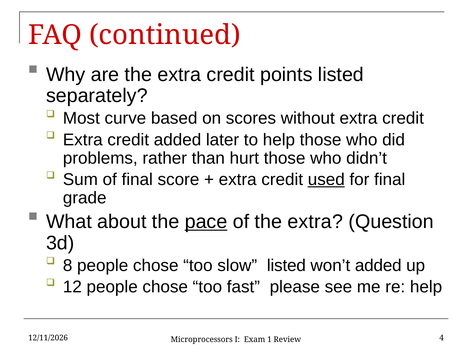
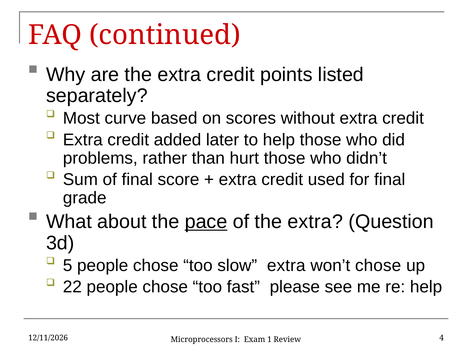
used underline: present -> none
8: 8 -> 5
listed at (286, 265): listed -> extra
won’t added: added -> chose
12: 12 -> 22
